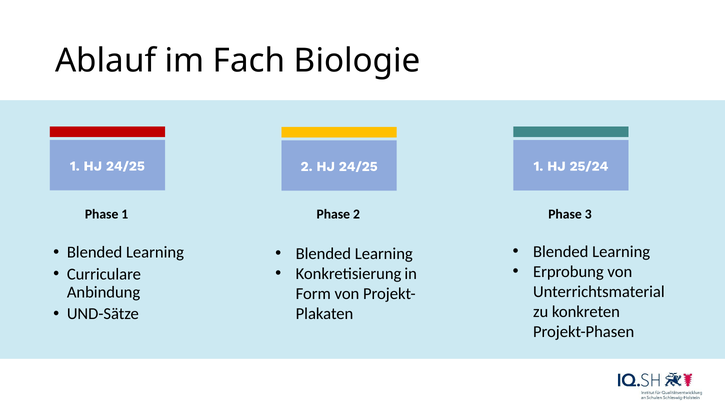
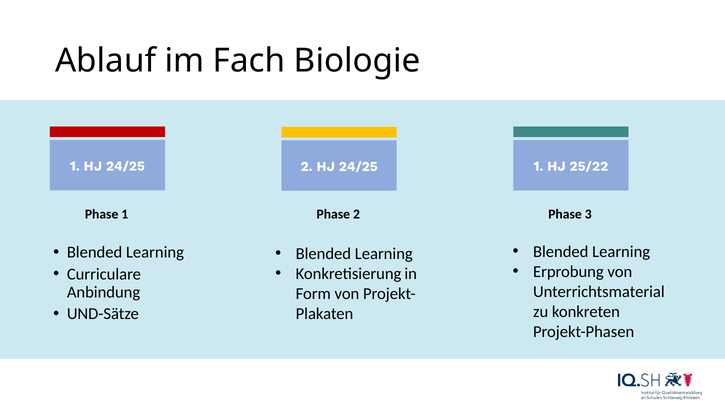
25/24: 25/24 -> 25/22
